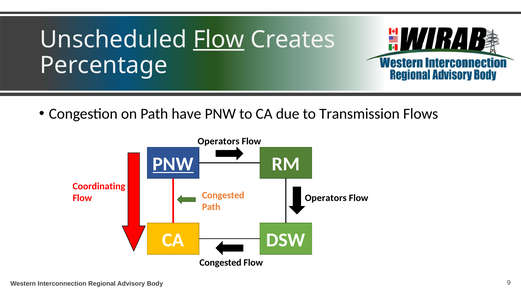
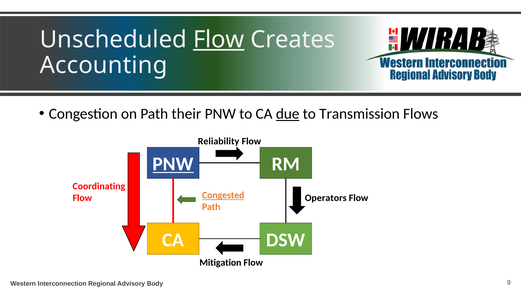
Percentage: Percentage -> Accounting
have: have -> their
due underline: none -> present
Operators at (219, 141): Operators -> Reliability
Congested at (223, 195) underline: none -> present
Congested at (220, 263): Congested -> Mitigation
